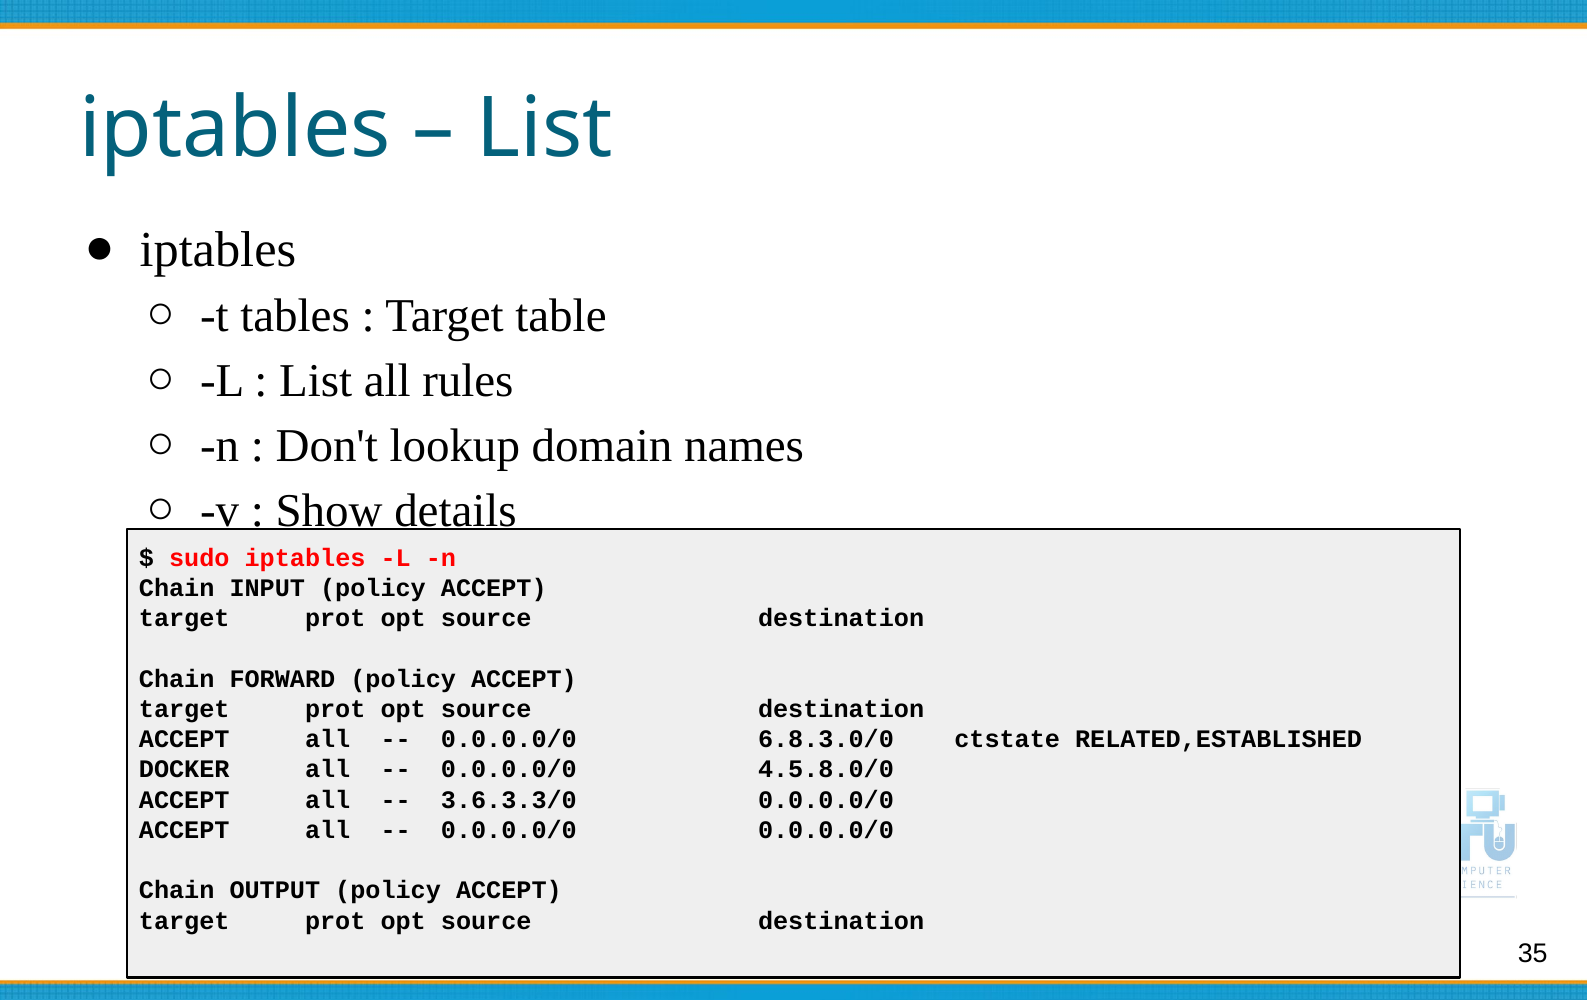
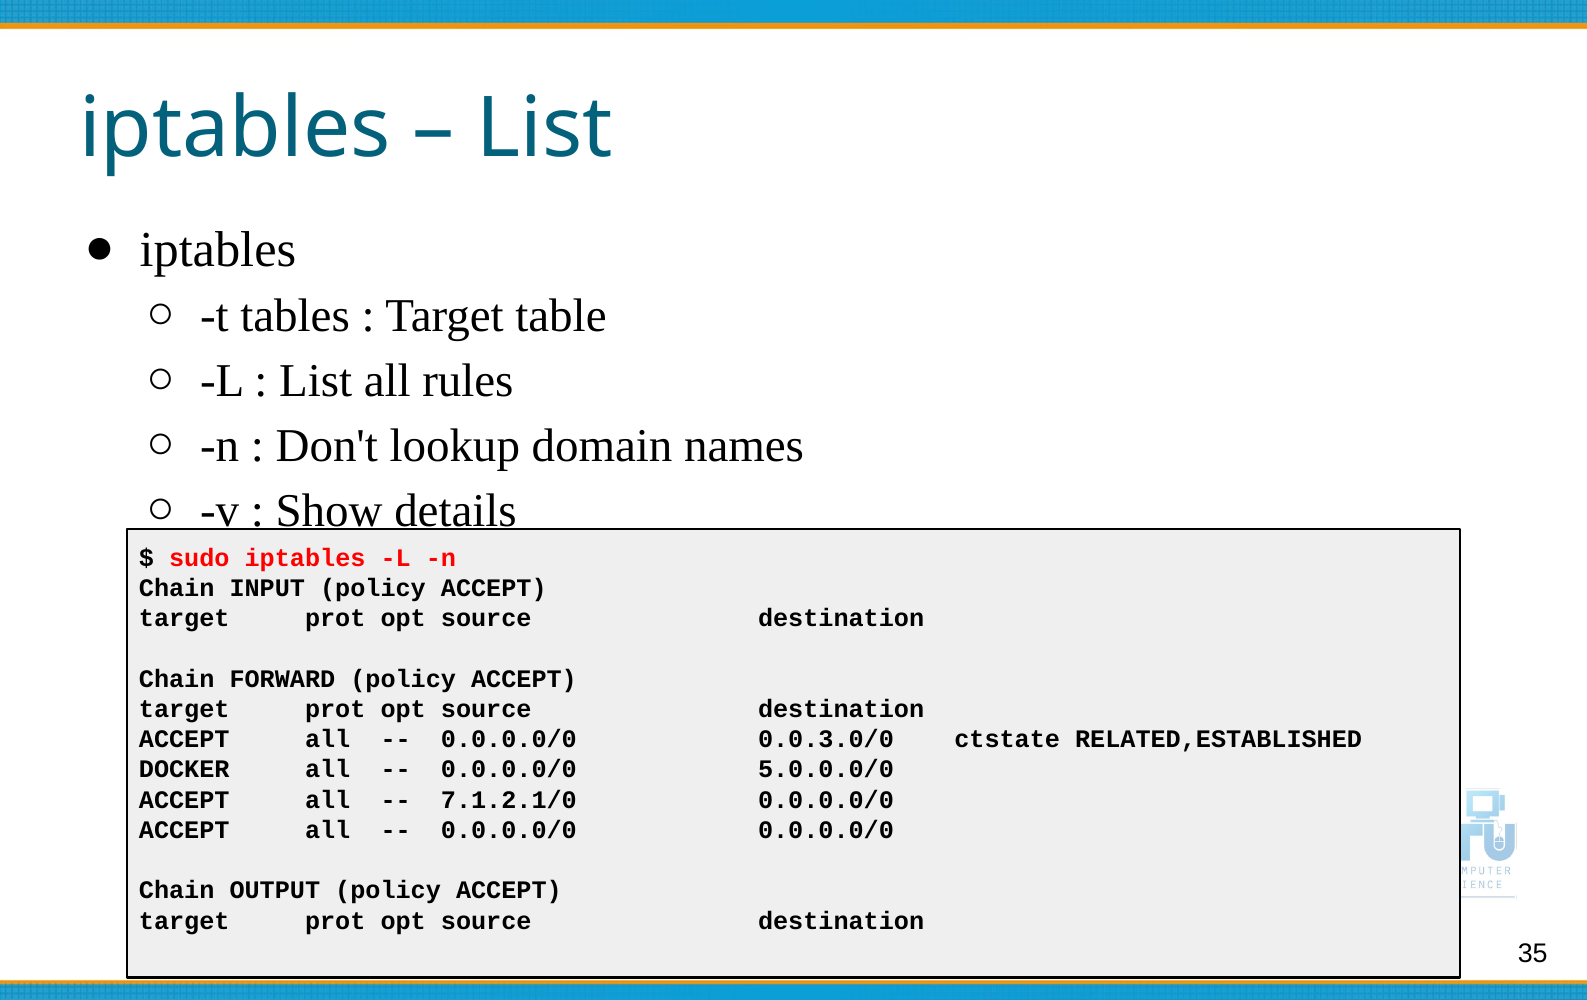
6.8.3.0/0: 6.8.3.0/0 -> 0.0.3.0/0
4.5.8.0/0: 4.5.8.0/0 -> 5.0.0.0/0
3.6.3.3/0: 3.6.3.3/0 -> 7.1.2.1/0
